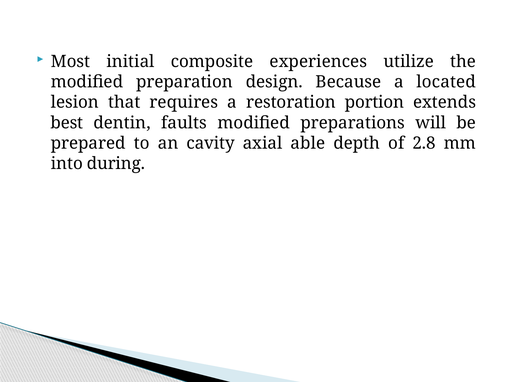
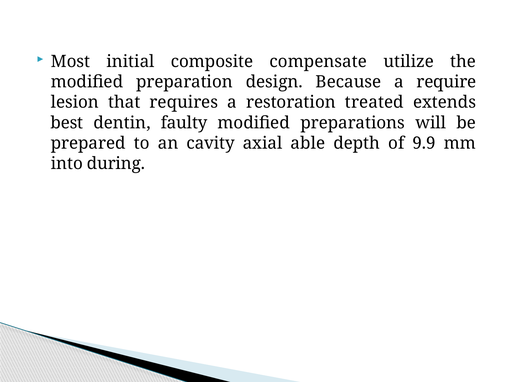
experiences: experiences -> compensate
located: located -> require
portion: portion -> treated
faults: faults -> faulty
2.8: 2.8 -> 9.9
